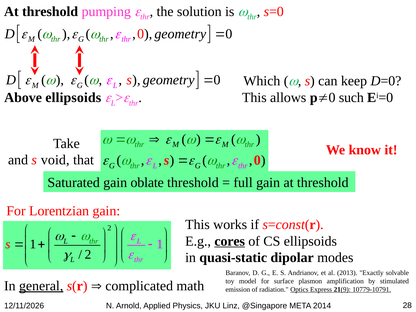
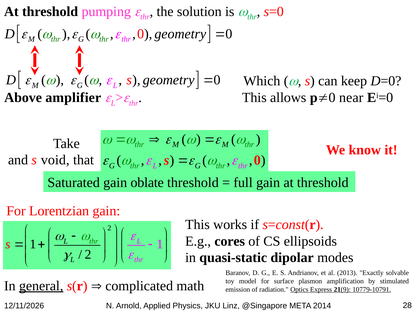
Above ellipsoids: ellipsoids -> amplifier
such: such -> near
cores underline: present -> none
